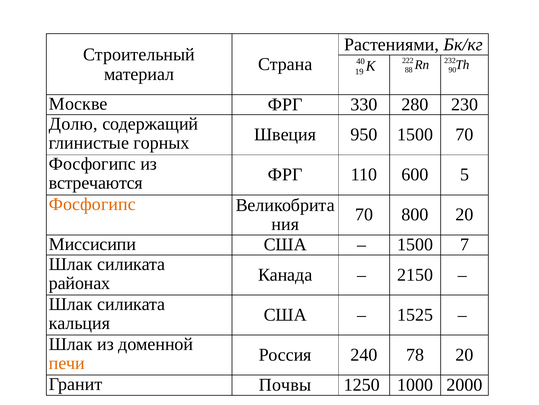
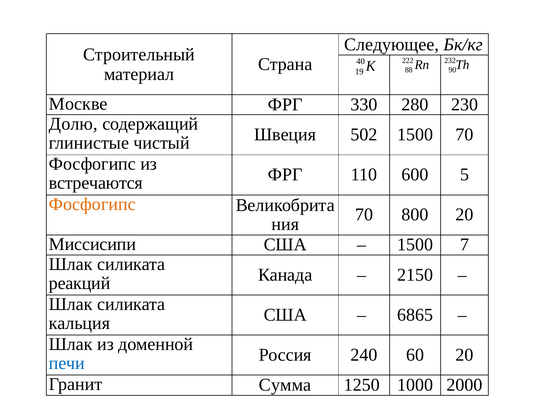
Растениями: Растениями -> Следующее
горных: горных -> чистый
950: 950 -> 502
районах: районах -> реакций
1525: 1525 -> 6865
печи colour: orange -> blue
78: 78 -> 60
Почвы: Почвы -> Сумма
